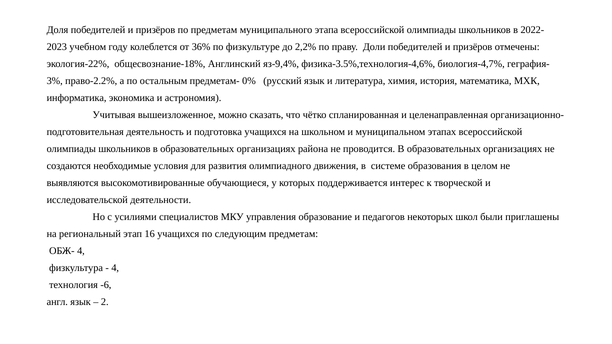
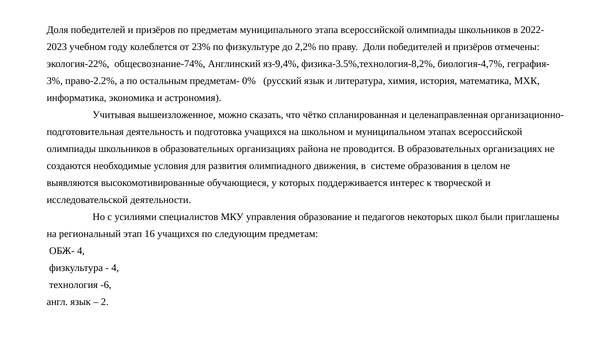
36%: 36% -> 23%
общесвознание-18%: общесвознание-18% -> общесвознание-74%
физика-3.5%,технология-4,6%: физика-3.5%,технология-4,6% -> физика-3.5%,технология-8,2%
